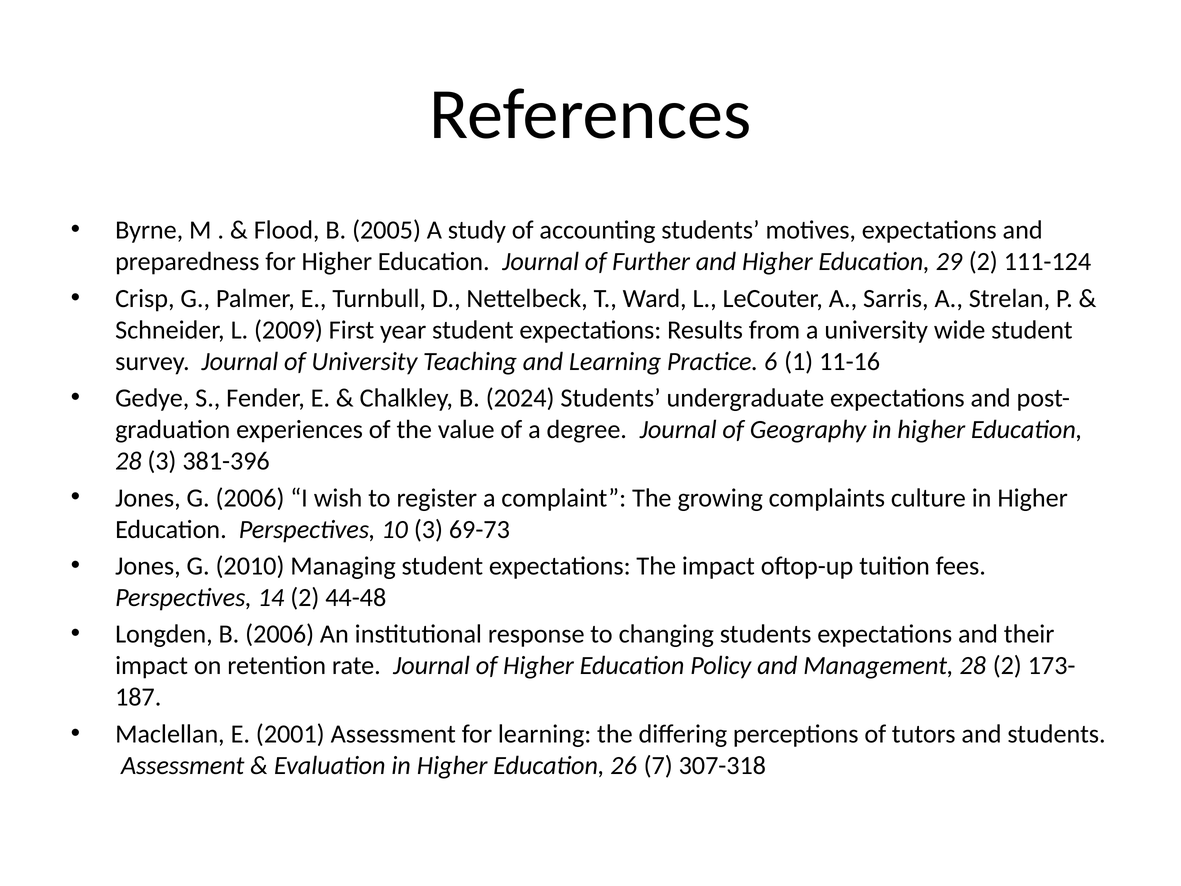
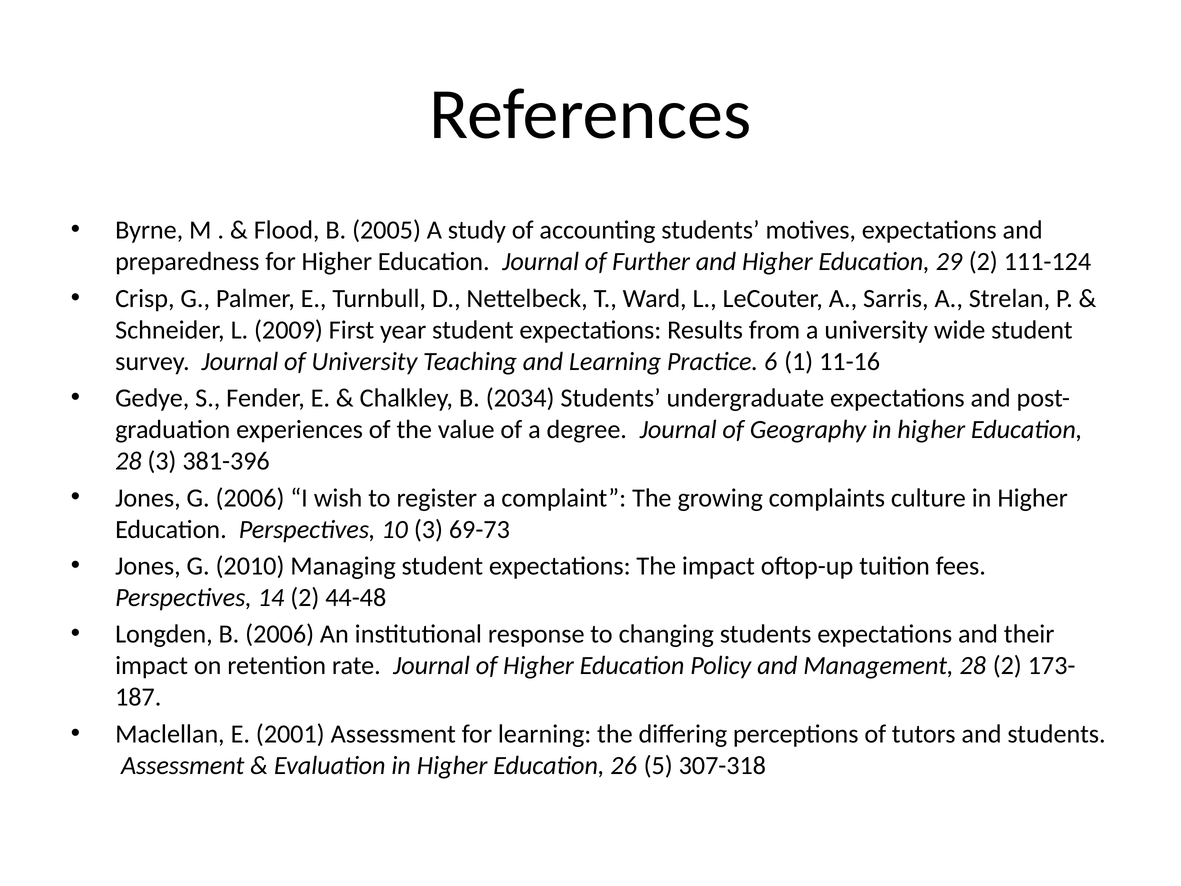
2024: 2024 -> 2034
7: 7 -> 5
